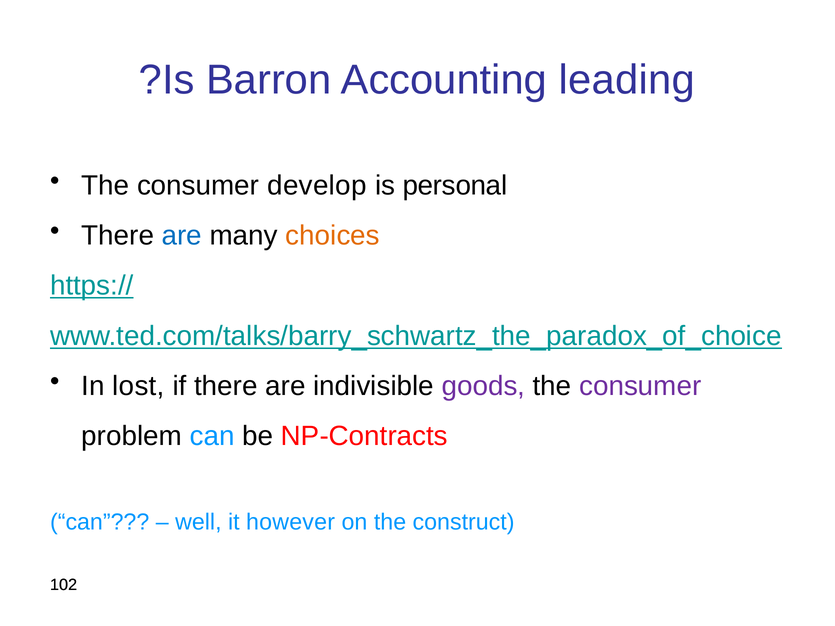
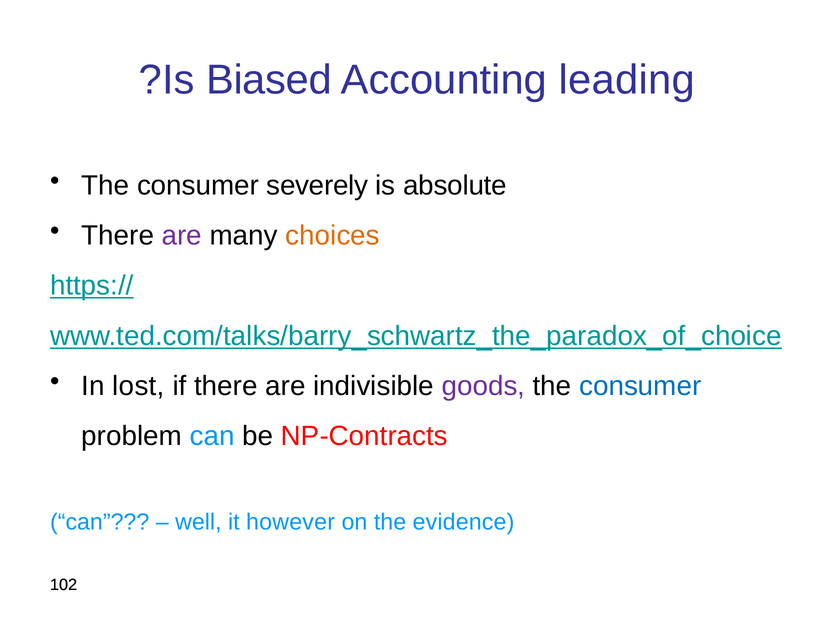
Barron: Barron -> Biased
develop: develop -> severely
personal: personal -> absolute
are at (182, 236) colour: blue -> purple
consumer at (640, 386) colour: purple -> blue
construct: construct -> evidence
